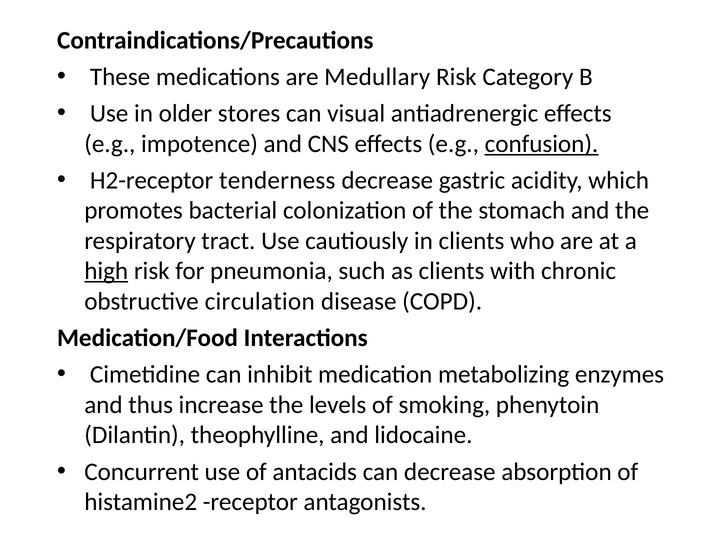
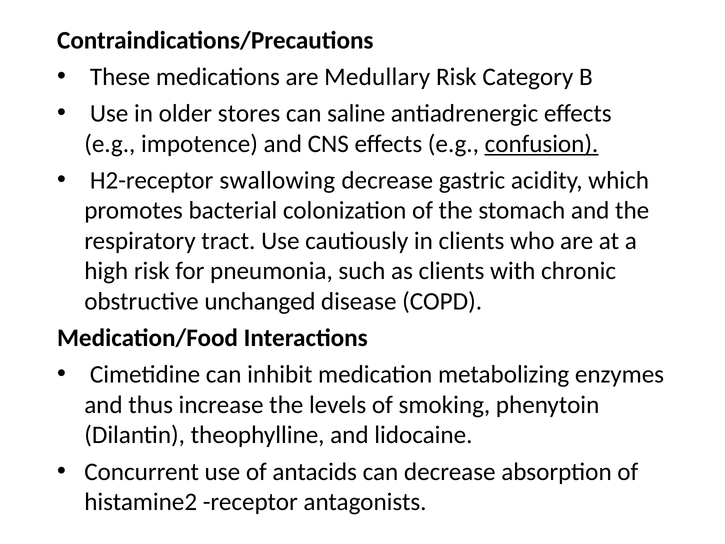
visual: visual -> saline
tenderness: tenderness -> swallowing
high underline: present -> none
circulation: circulation -> unchanged
